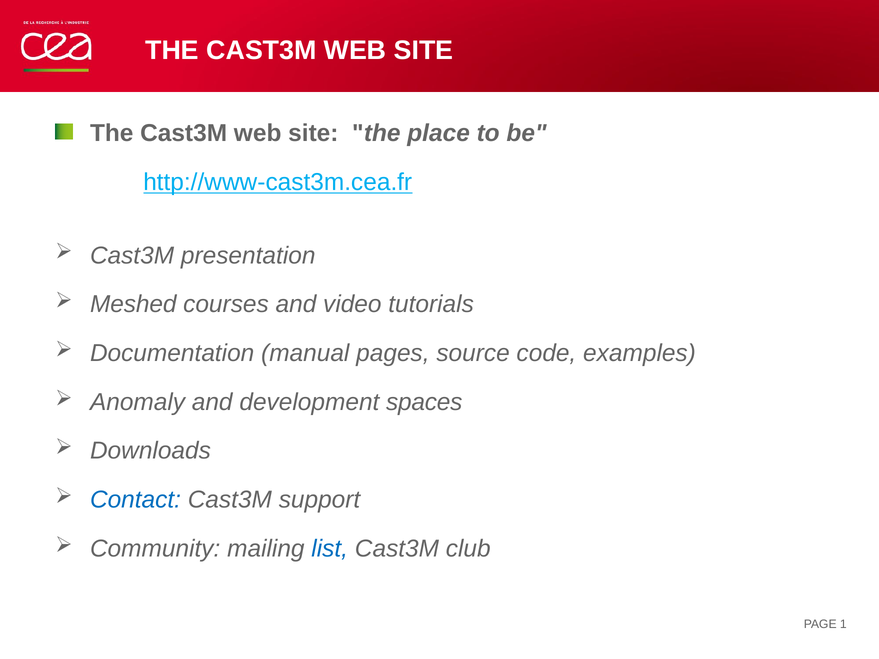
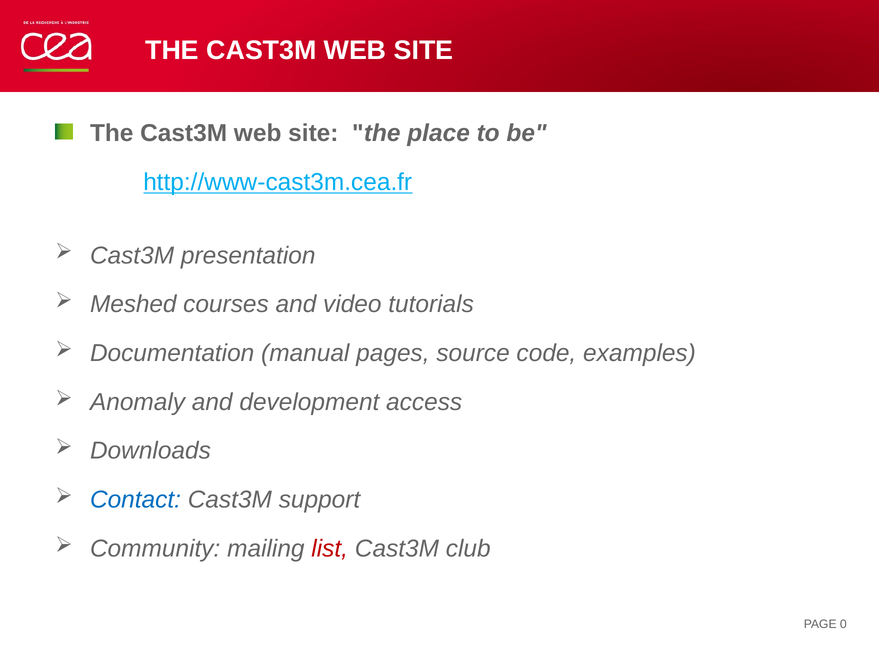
spaces: spaces -> access
list colour: blue -> red
1: 1 -> 0
